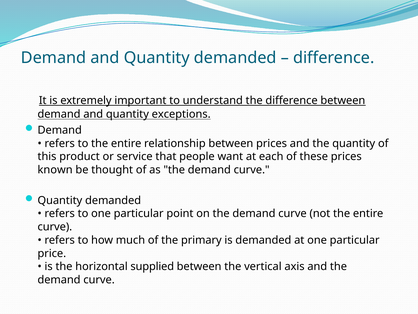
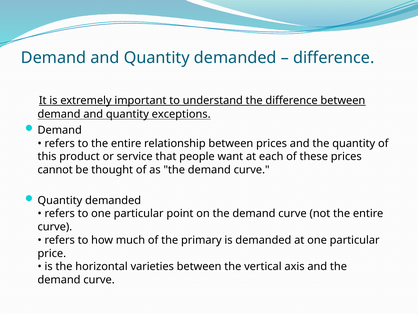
known: known -> cannot
supplied: supplied -> varieties
